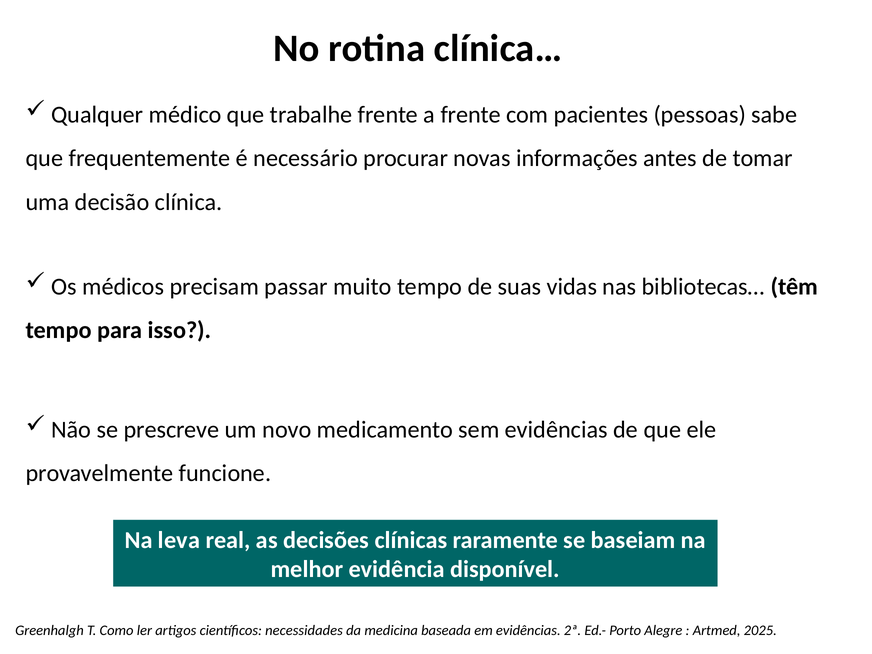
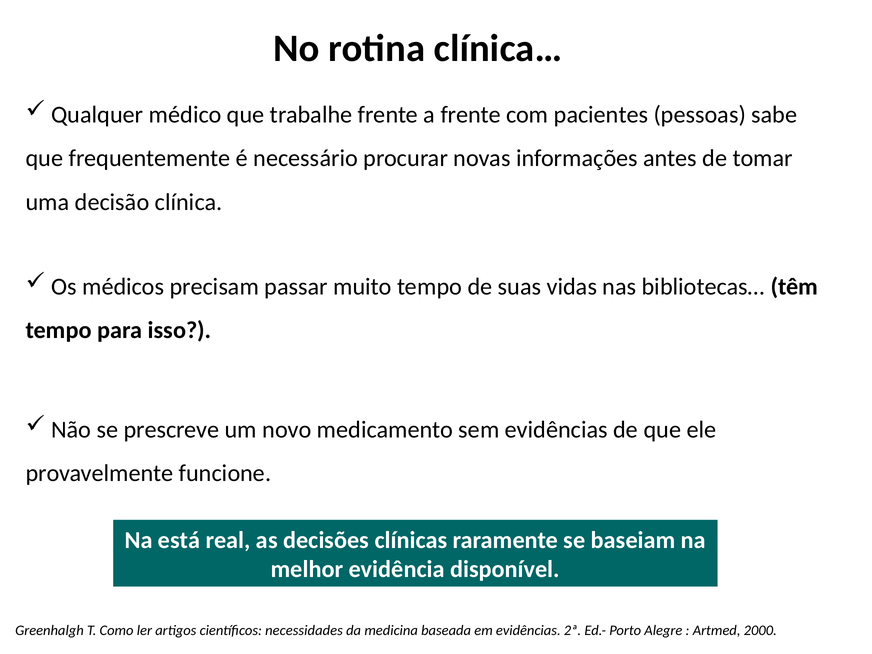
leva: leva -> está
2025: 2025 -> 2000
